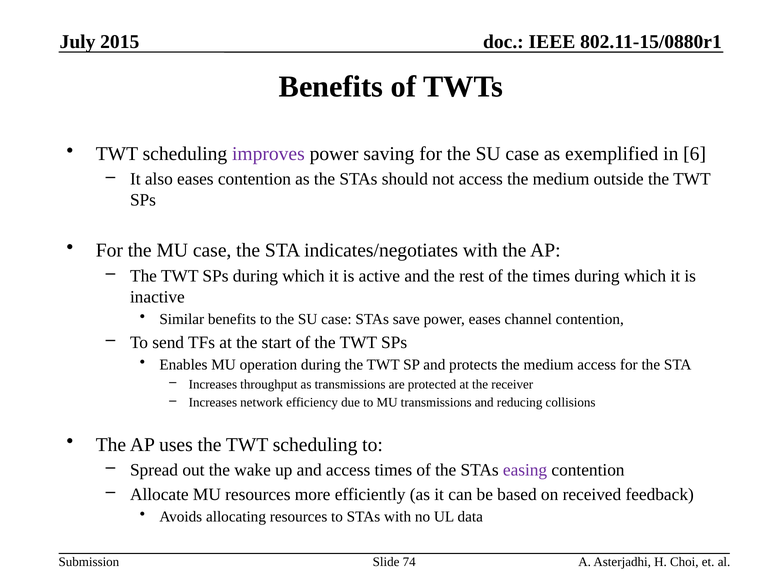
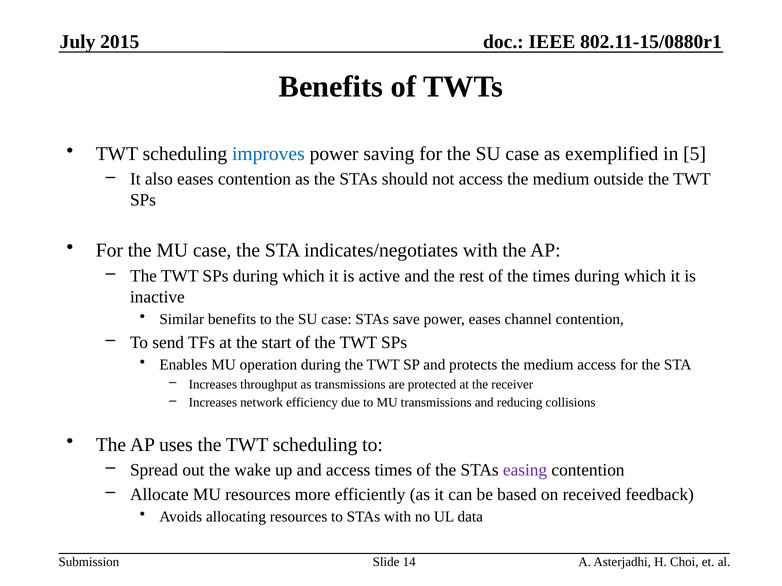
improves colour: purple -> blue
6: 6 -> 5
74: 74 -> 14
